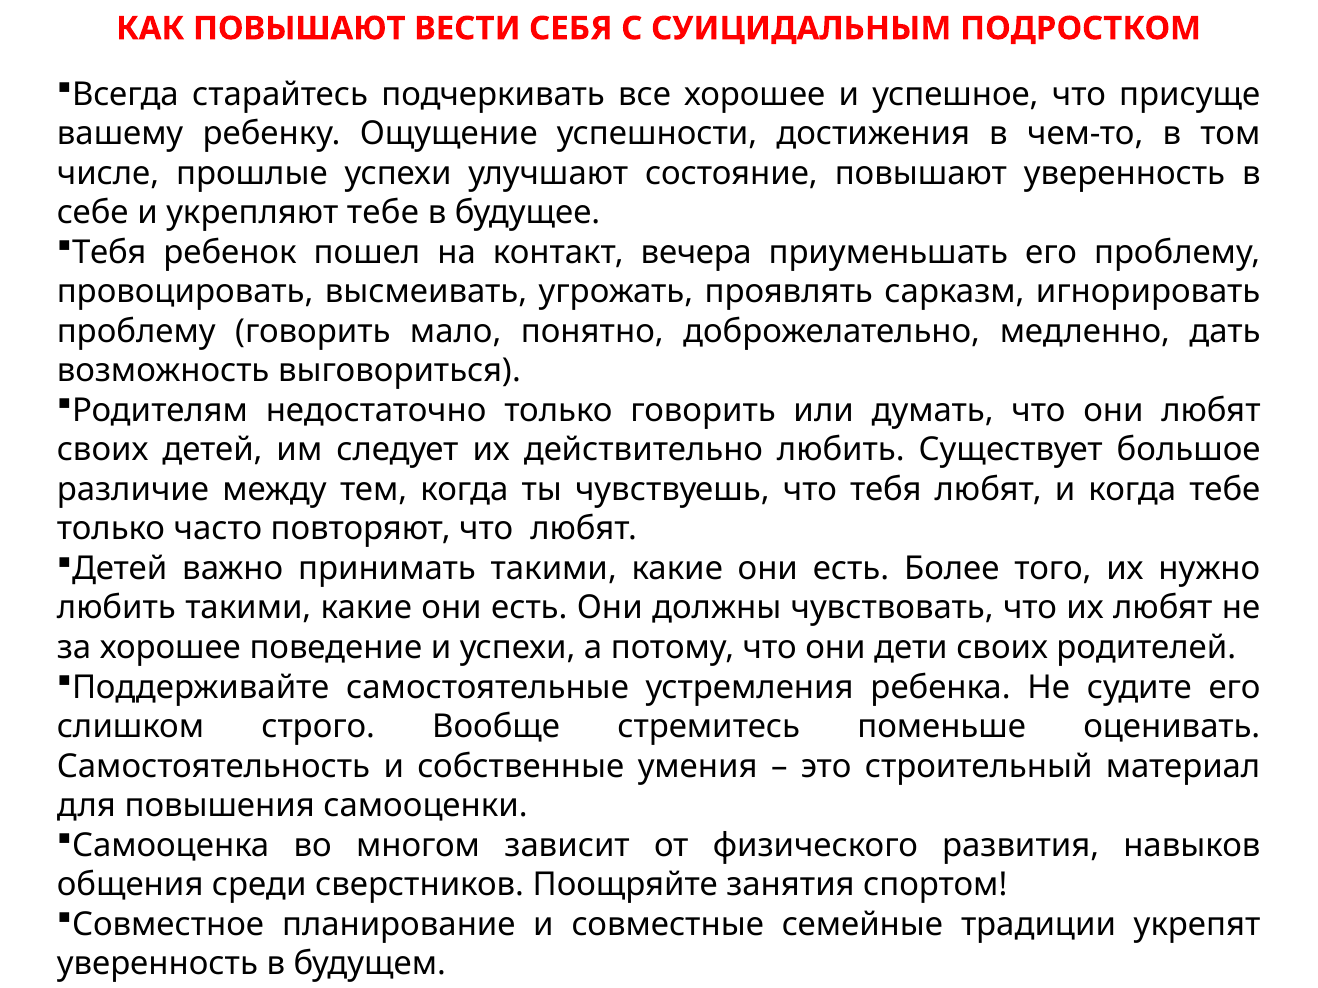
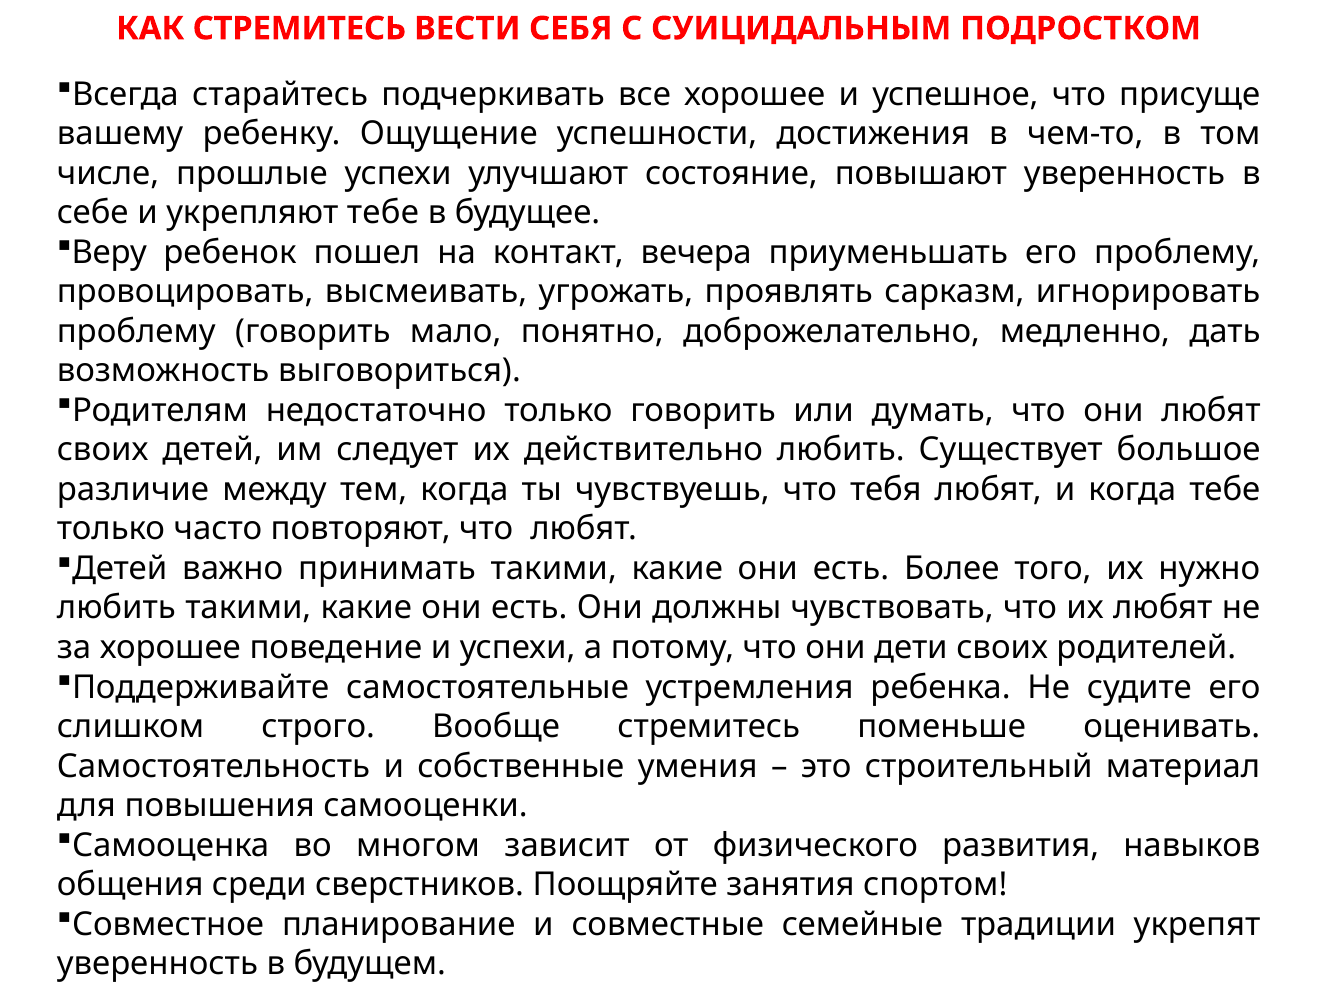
КАК ПОВЫШАЮТ: ПОВЫШАЮТ -> СТРЕМИТЕСЬ
Тебя at (109, 253): Тебя -> Веру
